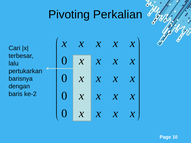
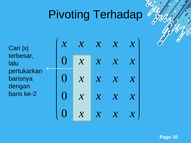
Perkalian: Perkalian -> Terhadap
